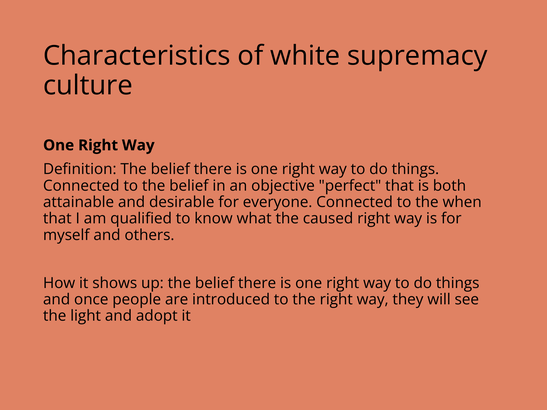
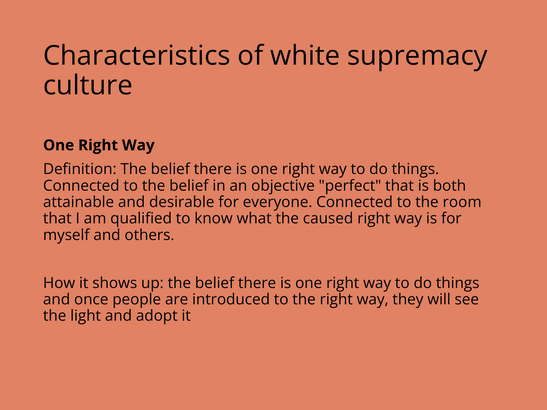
when: when -> room
